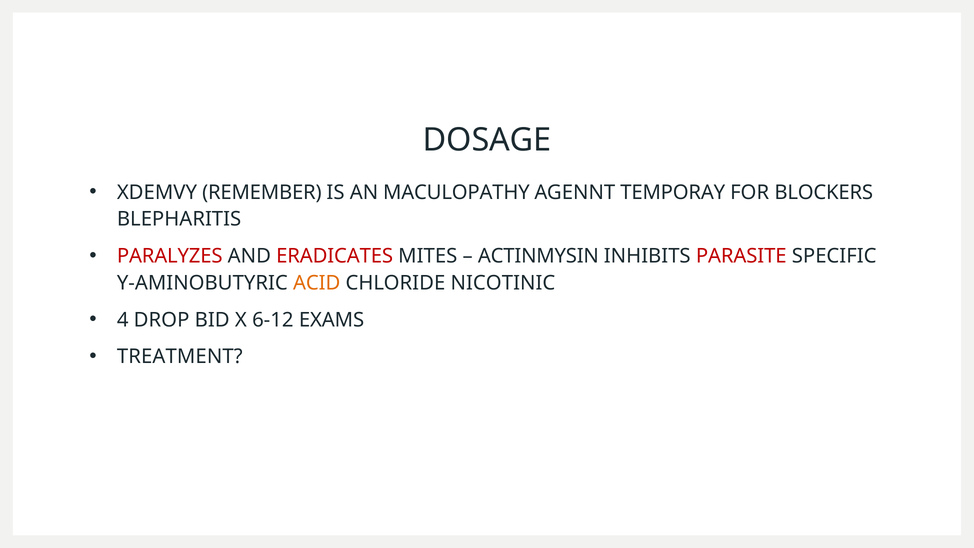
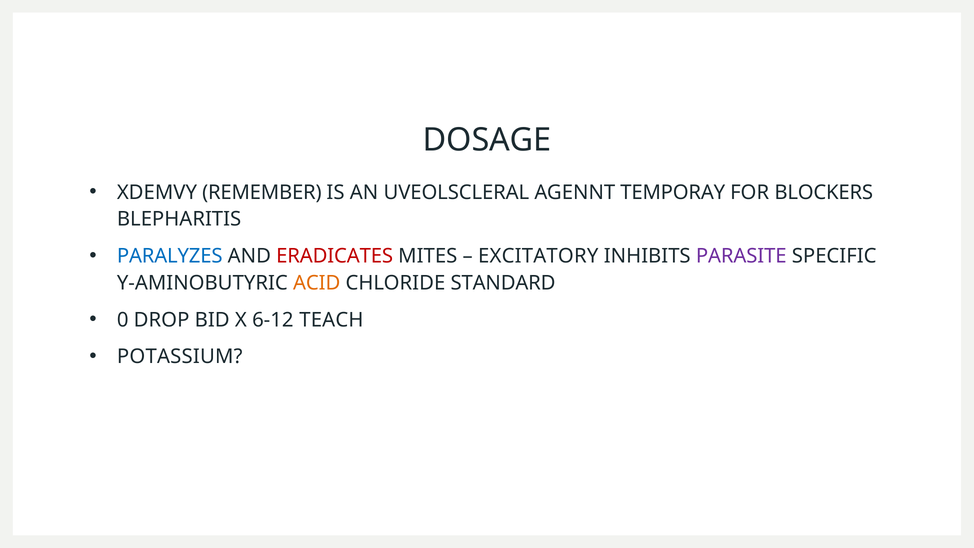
MACULOPATHY: MACULOPATHY -> UVEOLSCLERAL
PARALYZES colour: red -> blue
ACTINMYSIN: ACTINMYSIN -> EXCITATORY
PARASITE colour: red -> purple
NICOTINIC: NICOTINIC -> STANDARD
4: 4 -> 0
EXAMS: EXAMS -> TEACH
TREATMENT: TREATMENT -> POTASSIUM
